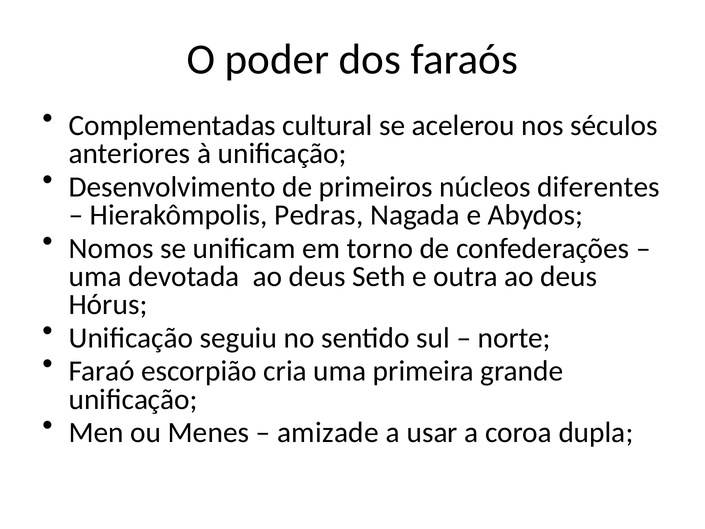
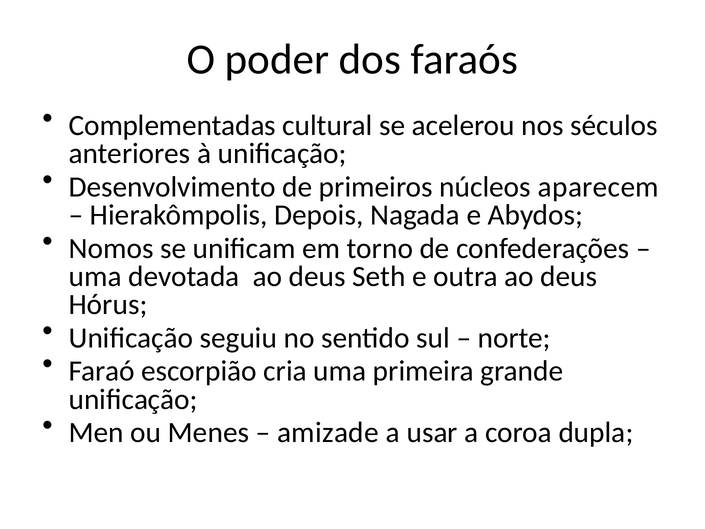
diferentes: diferentes -> aparecem
Pedras: Pedras -> Depois
